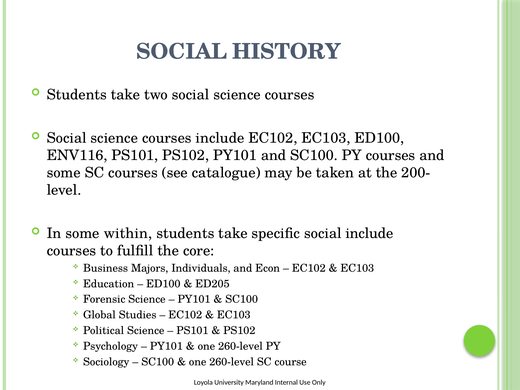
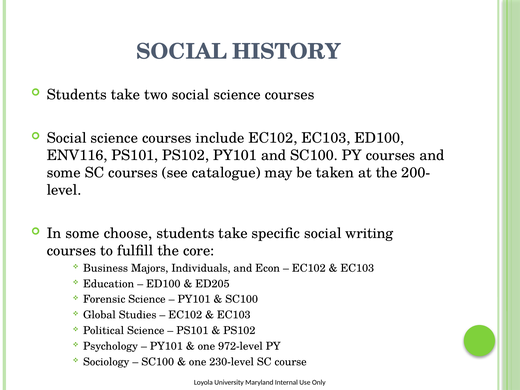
within: within -> choose
social include: include -> writing
260-level at (240, 346): 260-level -> 972-level
260-level at (232, 362): 260-level -> 230-level
